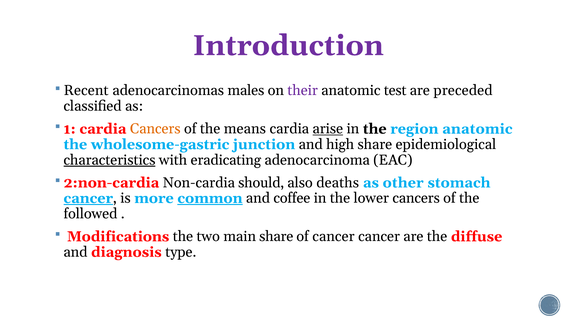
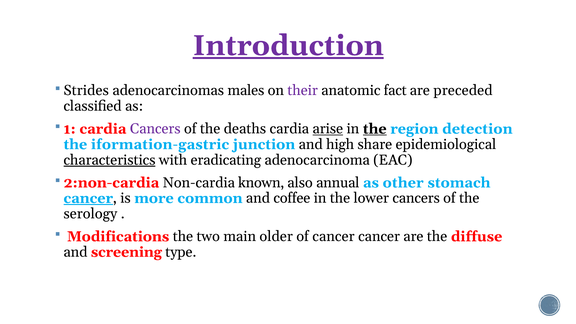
Introduction underline: none -> present
Recent: Recent -> Strides
test: test -> fact
Cancers at (155, 129) colour: orange -> purple
means: means -> deaths
the at (375, 129) underline: none -> present
region anatomic: anatomic -> detection
wholesome-gastric: wholesome-gastric -> iformation-gastric
should: should -> known
deaths: deaths -> annual
common underline: present -> none
followed: followed -> serology
main share: share -> older
diagnosis: diagnosis -> screening
